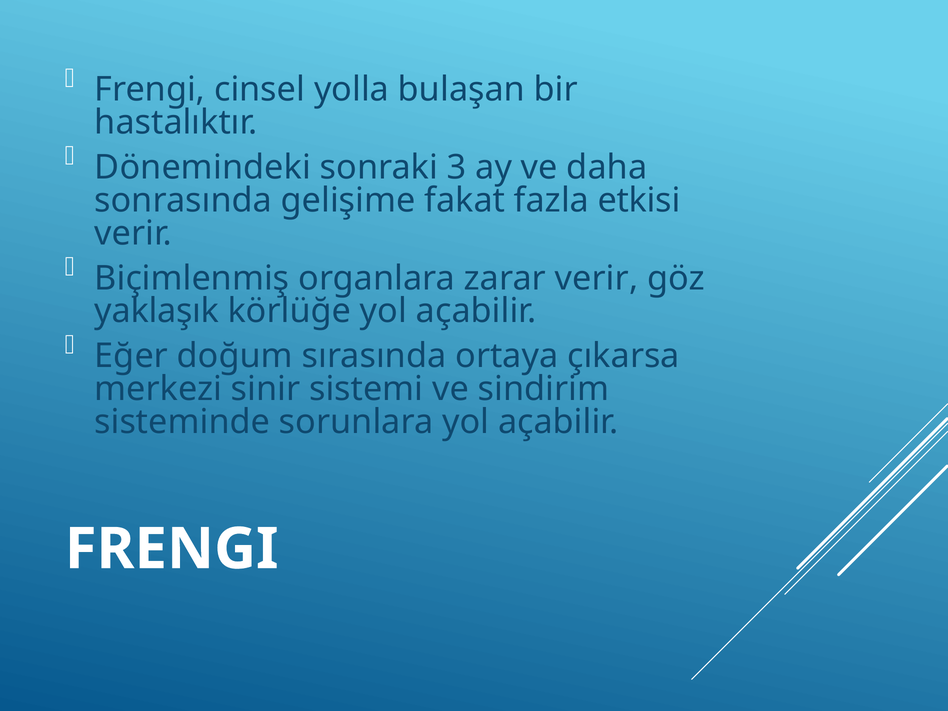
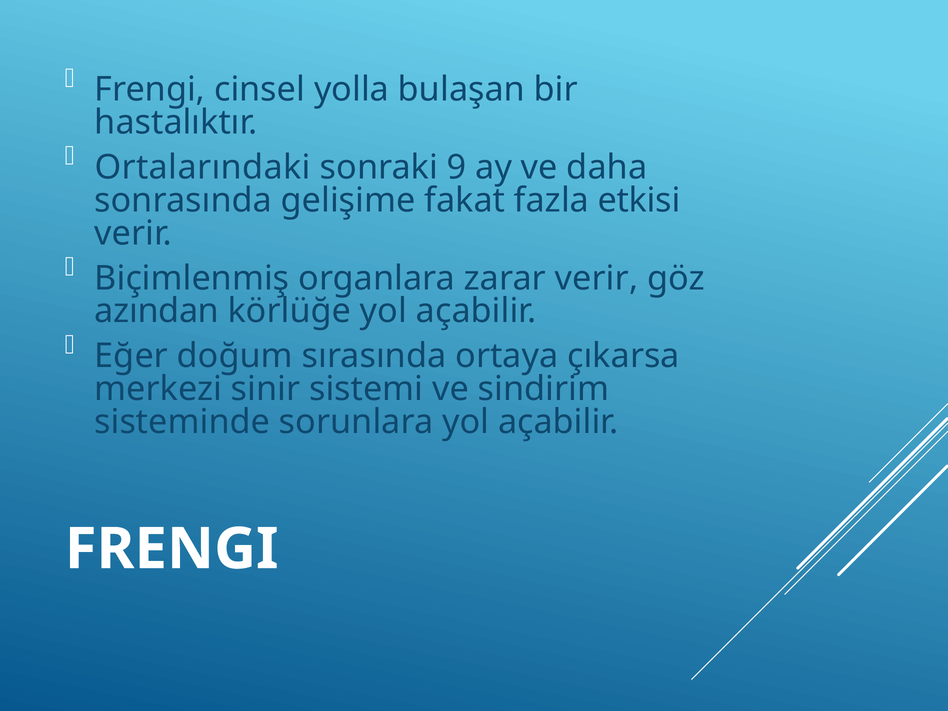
Dönemindeki: Dönemindeki -> Ortalarındaki
3: 3 -> 9
yaklaşık: yaklaşık -> azından
